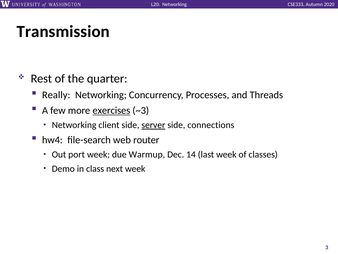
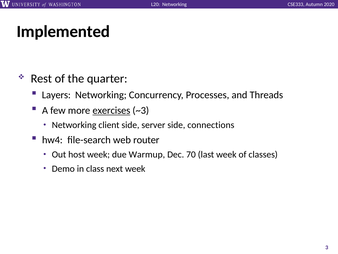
Transmission: Transmission -> Implemented
Really: Really -> Layers
server underline: present -> none
port: port -> host
14: 14 -> 70
